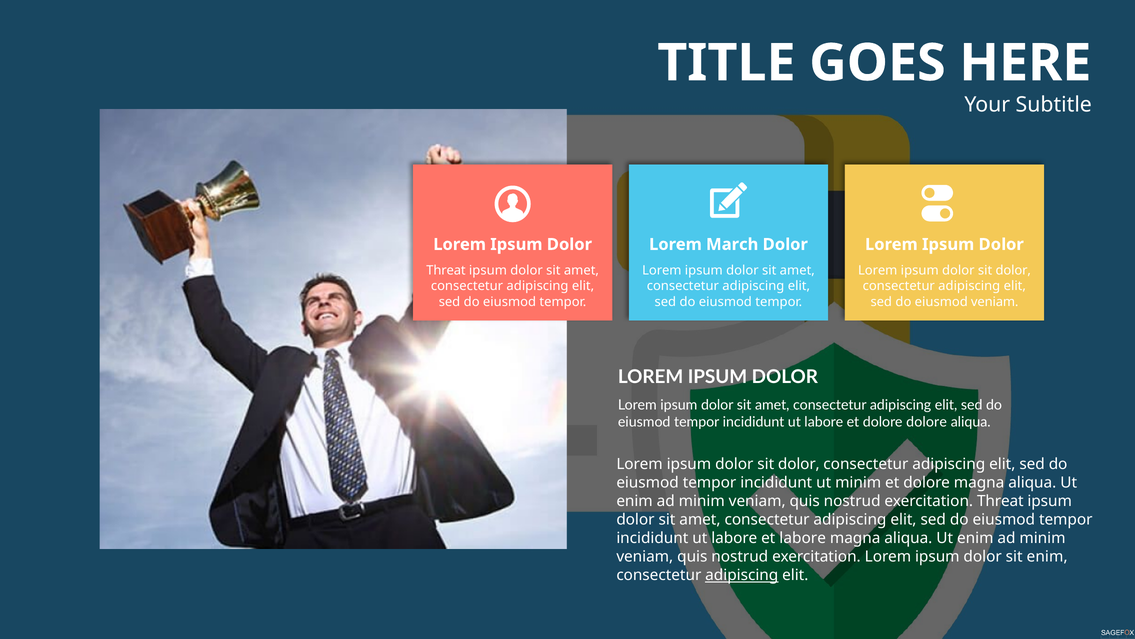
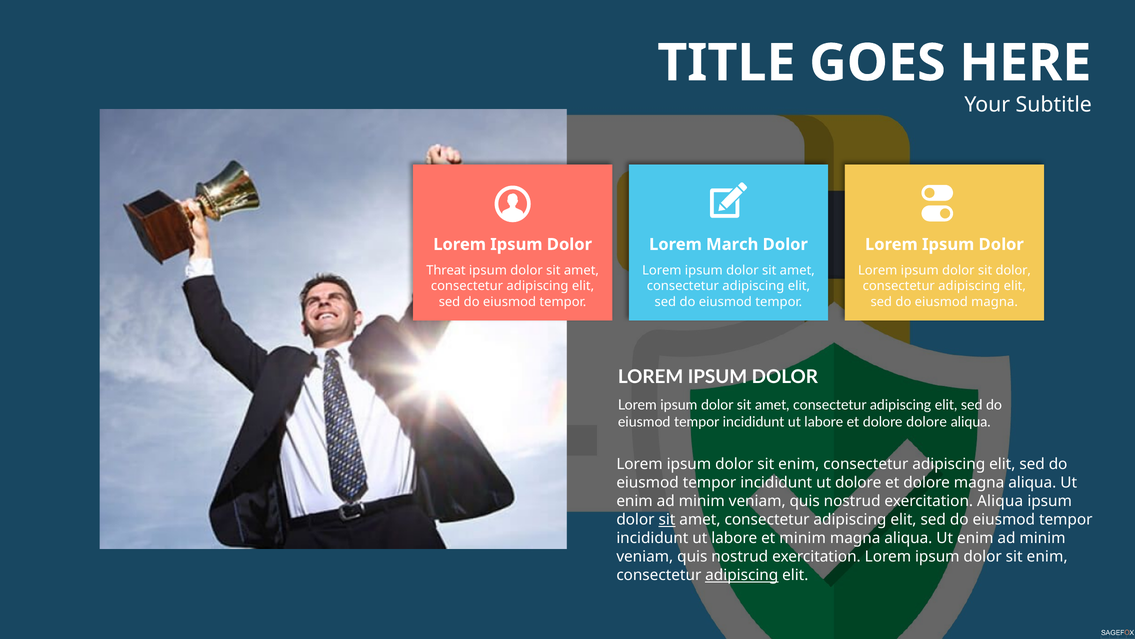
eiusmod veniam: veniam -> magna
dolor at (799, 464): dolor -> enim
ut minim: minim -> dolore
exercitation Threat: Threat -> Aliqua
sit at (667, 519) underline: none -> present
et labore: labore -> minim
